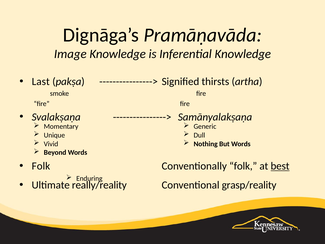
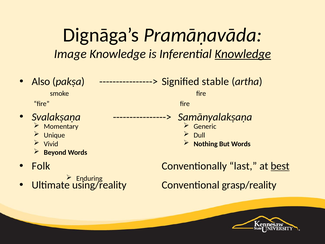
Knowledge at (243, 54) underline: none -> present
Last: Last -> Also
thirsts: thirsts -> stable
Conventionally folk: folk -> last
really/reality: really/reality -> using/reality
